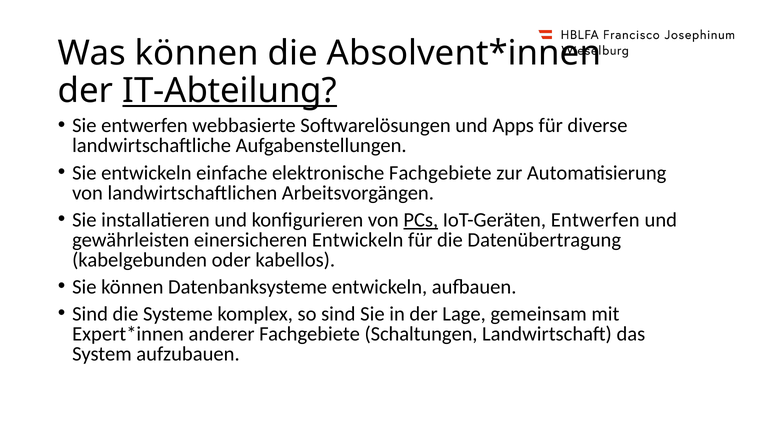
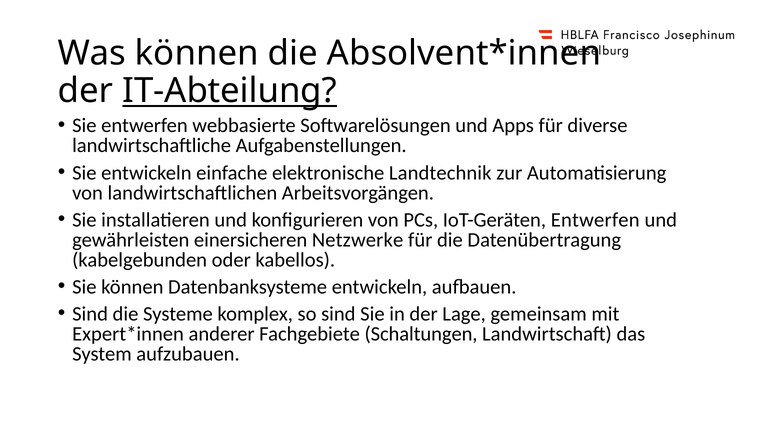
elektronische Fachgebiete: Fachgebiete -> Landtechnik
PCs underline: present -> none
einersicheren Entwickeln: Entwickeln -> Netzwerke
